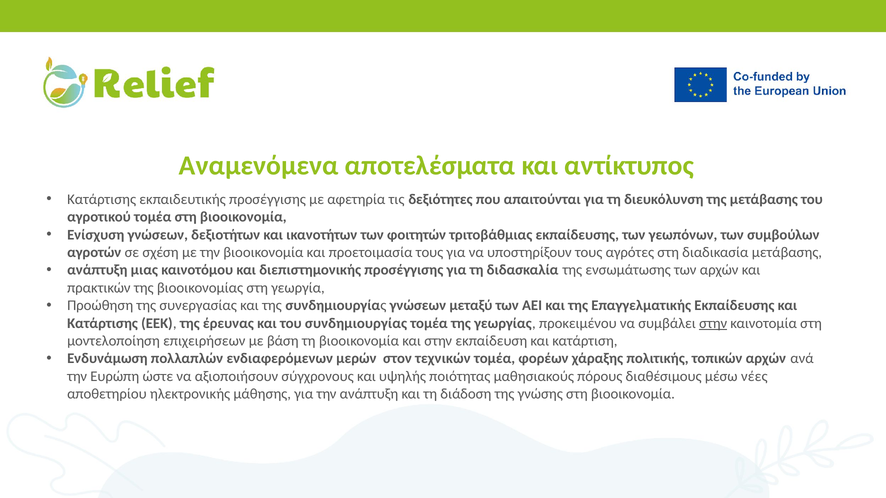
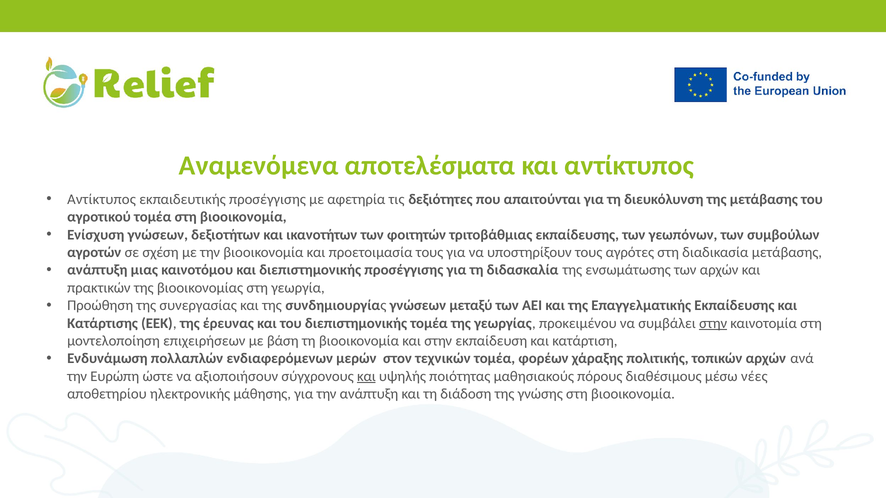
Κατάρτισης at (102, 199): Κατάρτισης -> Αντίκτυπος
του συνδημιουργίας: συνδημιουργίας -> διεπιστημονικής
και at (366, 377) underline: none -> present
